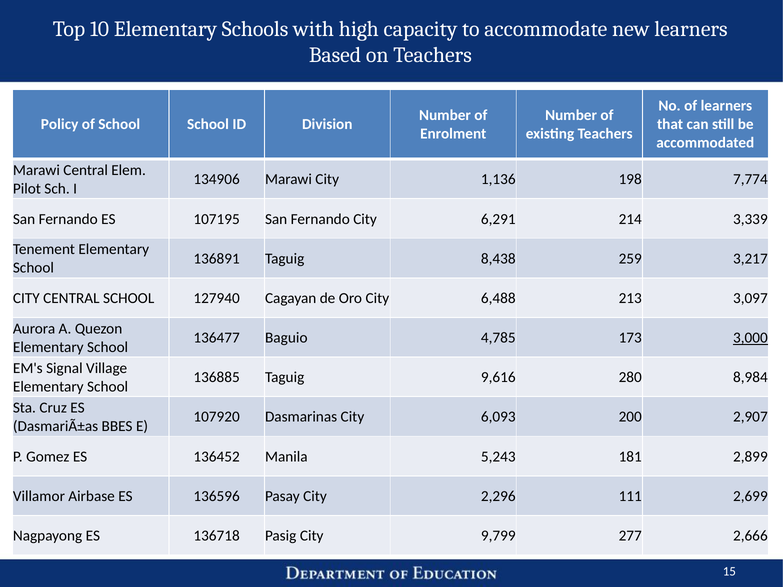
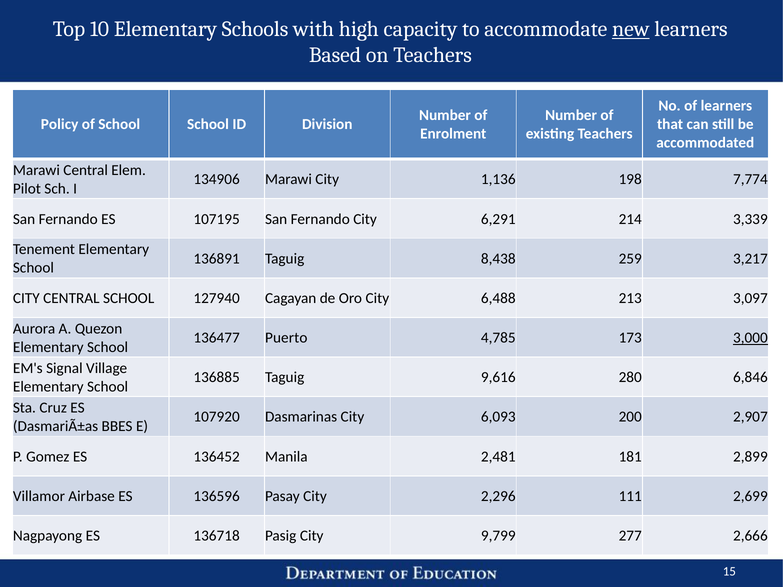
new underline: none -> present
Baguio: Baguio -> Puerto
8,984: 8,984 -> 6,846
5,243: 5,243 -> 2,481
